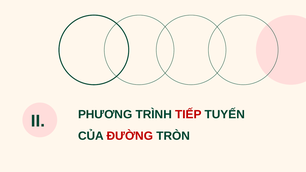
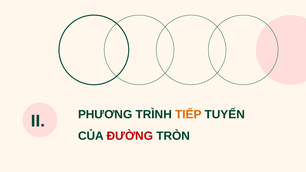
TIẾP colour: red -> orange
